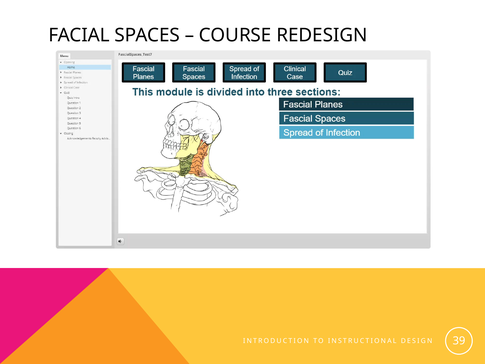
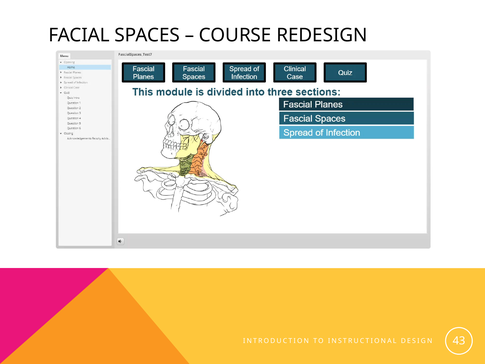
39: 39 -> 43
